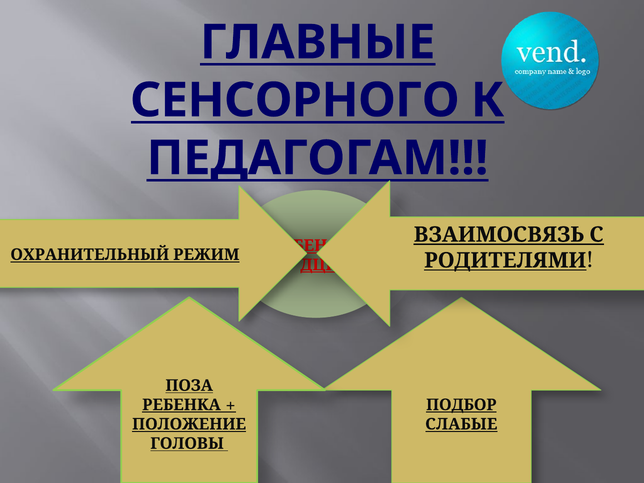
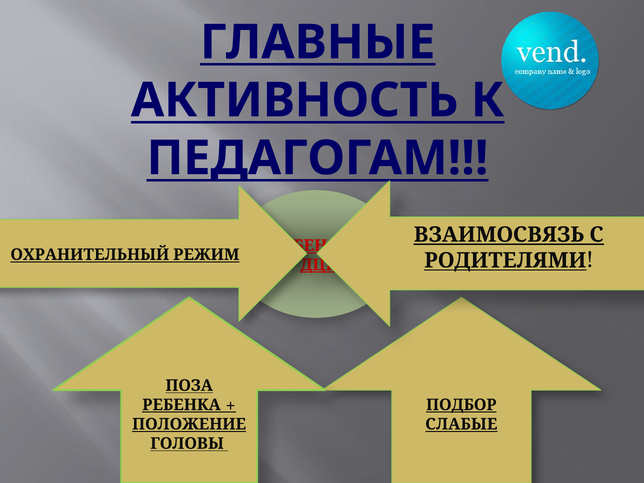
СЕНСОРНОГО: СЕНСОРНОГО -> АКТИВНОСТЬ
